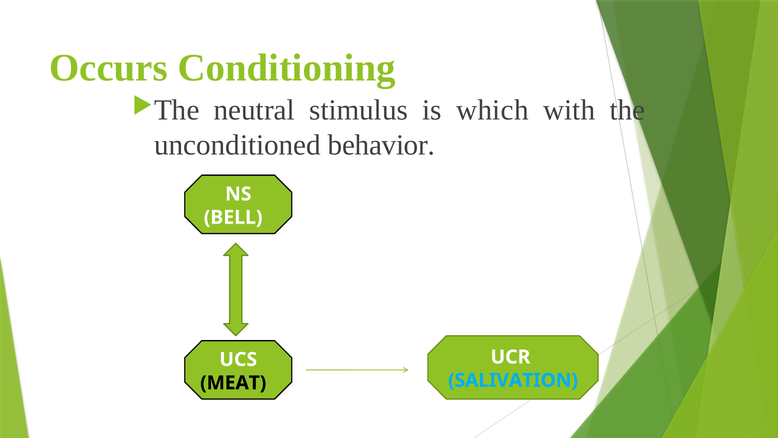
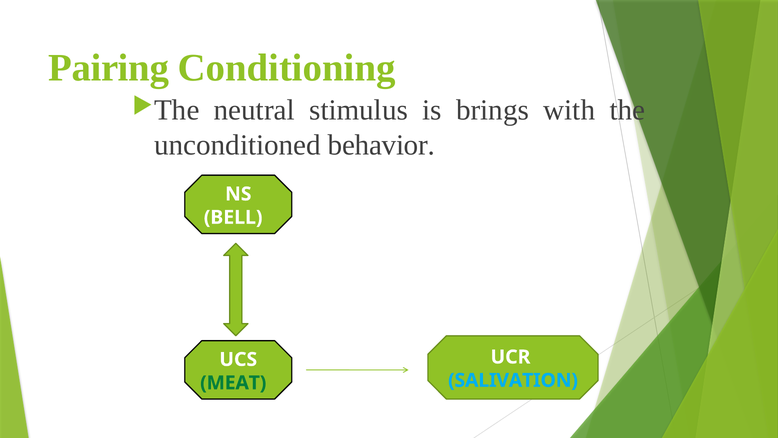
Occurs at (108, 68): Occurs -> Pairing
which: which -> brings
MEAT colour: black -> green
